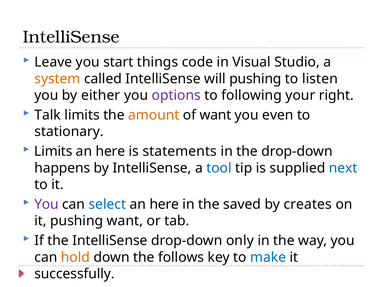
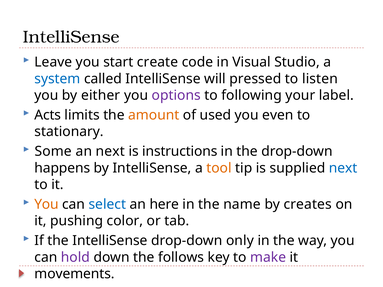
things: things -> create
system colour: orange -> blue
will pushing: pushing -> pressed
right: right -> label
Talk: Talk -> Acts
of want: want -> used
Limits at (53, 152): Limits -> Some
here at (110, 152): here -> next
statements: statements -> instructions
tool colour: blue -> orange
You at (46, 205) colour: purple -> orange
saved: saved -> name
pushing want: want -> color
hold colour: orange -> purple
make colour: blue -> purple
successfully: successfully -> movements
